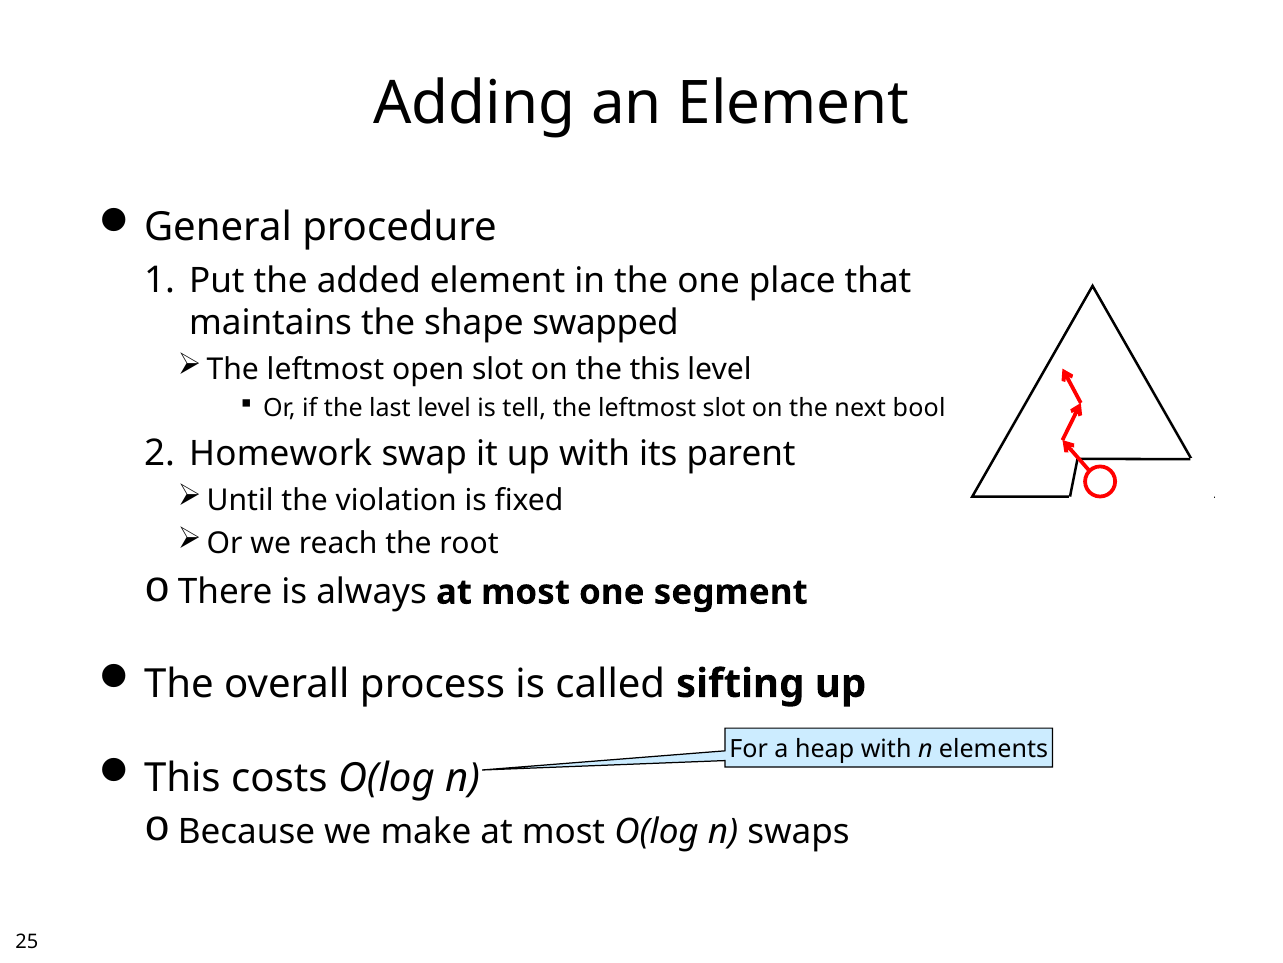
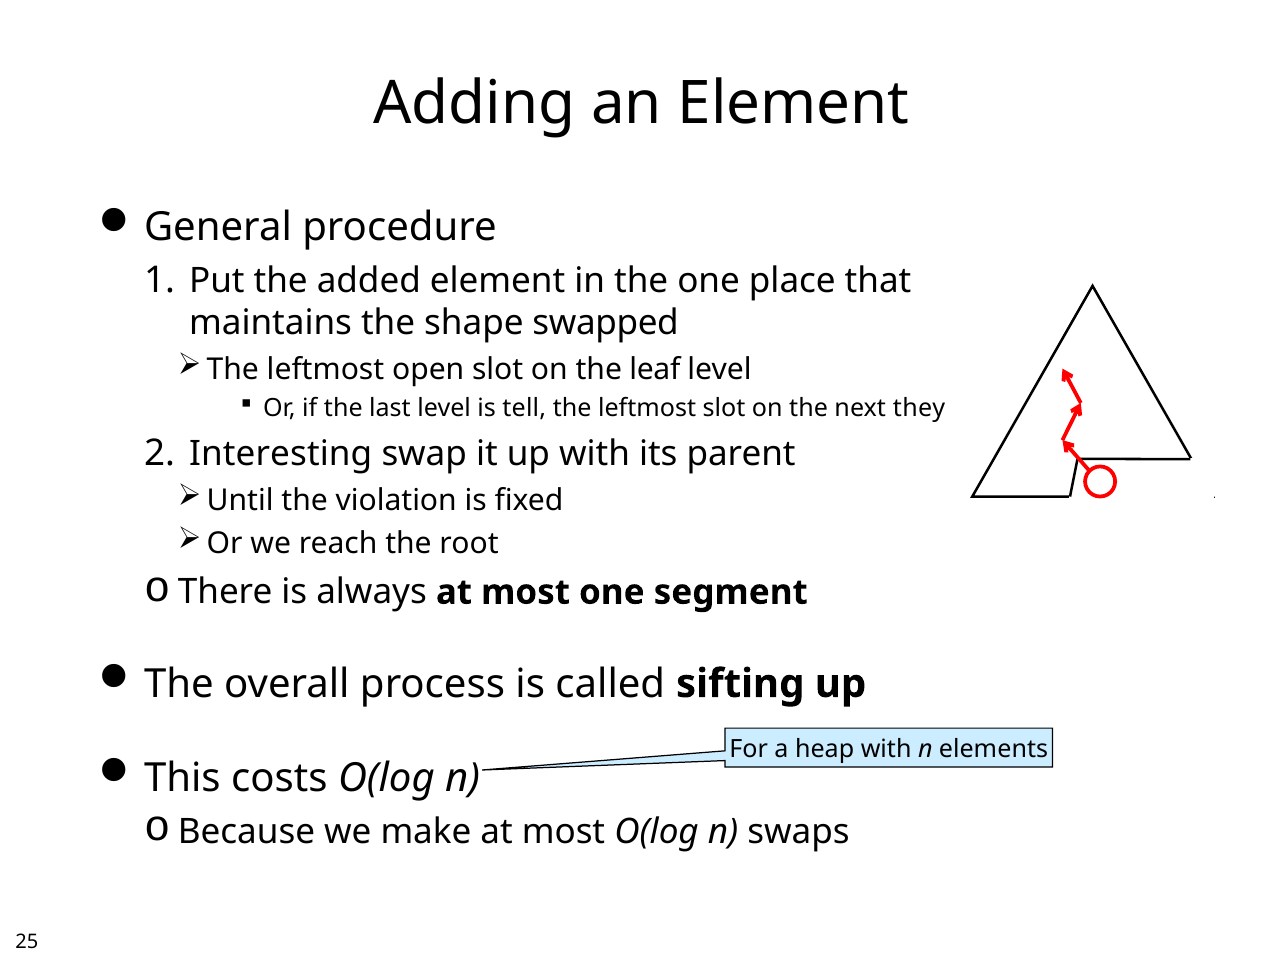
the this: this -> leaf
bool: bool -> they
Homework: Homework -> Interesting
